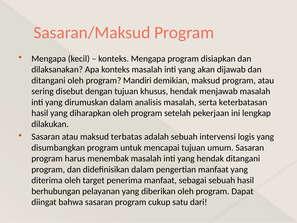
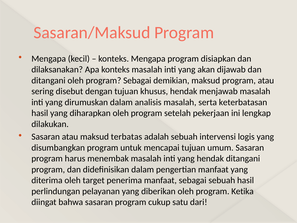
program Mandiri: Mandiri -> Sebagai
berhubungan: berhubungan -> perlindungan
Dapat: Dapat -> Ketika
